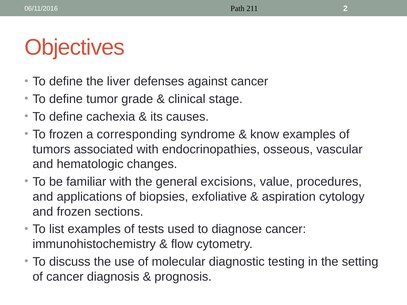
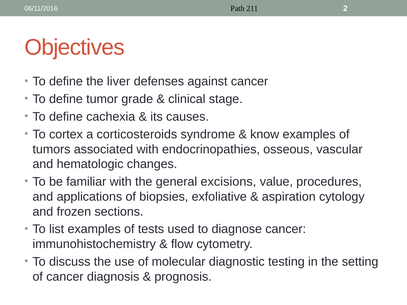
To frozen: frozen -> cortex
corresponding: corresponding -> corticosteroids
